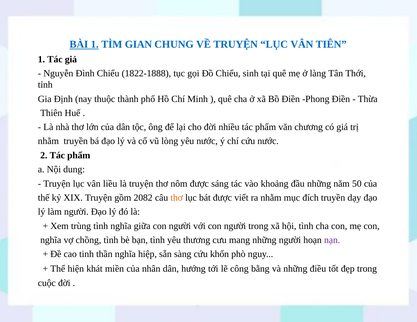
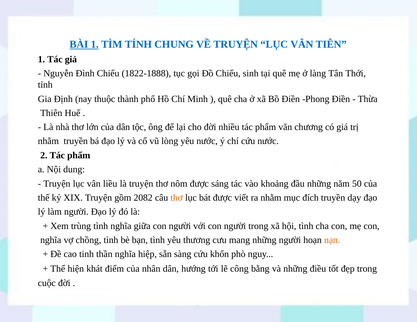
GIAN: GIAN -> TÍNH
nạn colour: purple -> orange
miền: miền -> điểm
